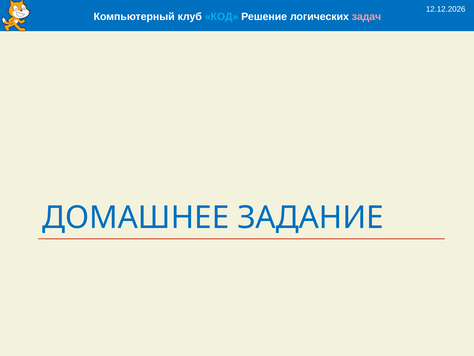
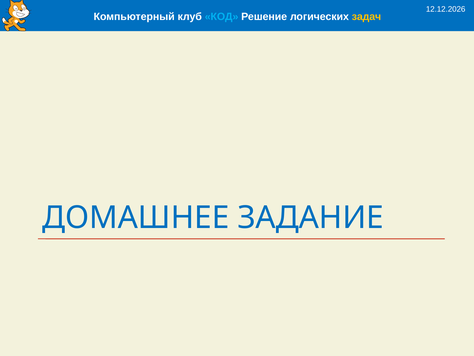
задач colour: pink -> yellow
